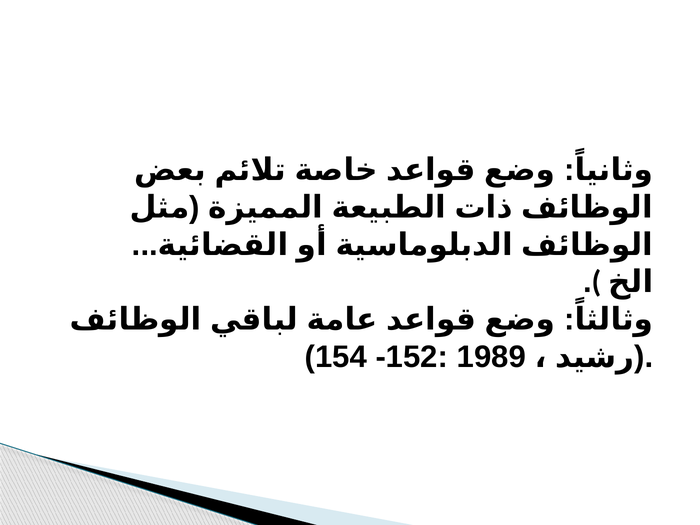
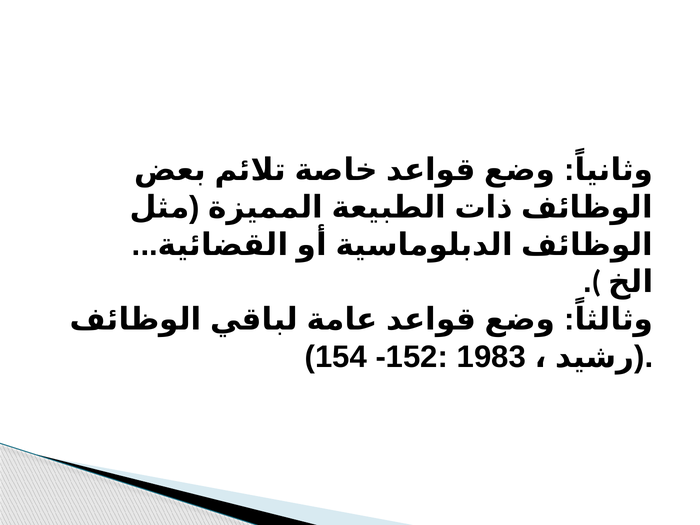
1989: 1989 -> 1983
